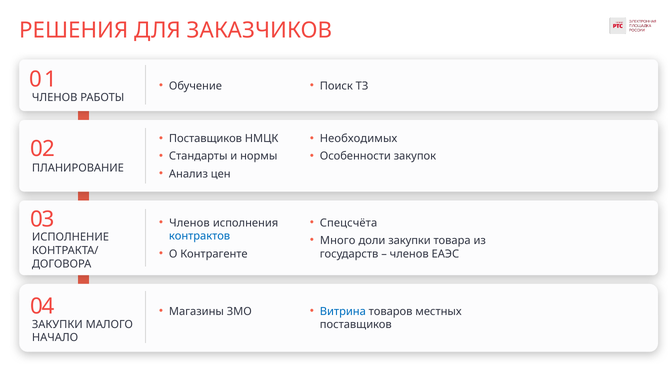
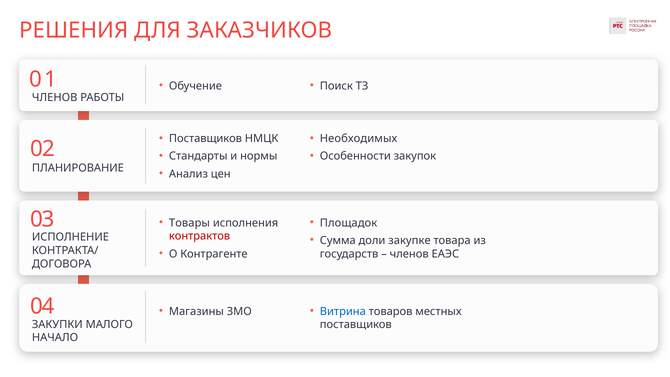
Членов at (189, 223): Членов -> Товары
Спецсчёта: Спецсчёта -> Площадок
контрактов colour: blue -> red
Много: Много -> Сумма
доли закупки: закупки -> закупке
